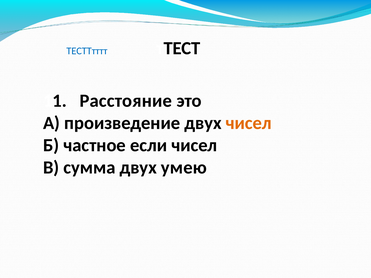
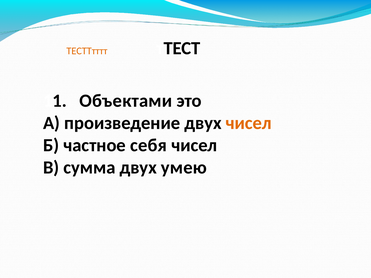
ТЕСТТтттт colour: blue -> orange
Расстояние: Расстояние -> Объектами
если: если -> себя
